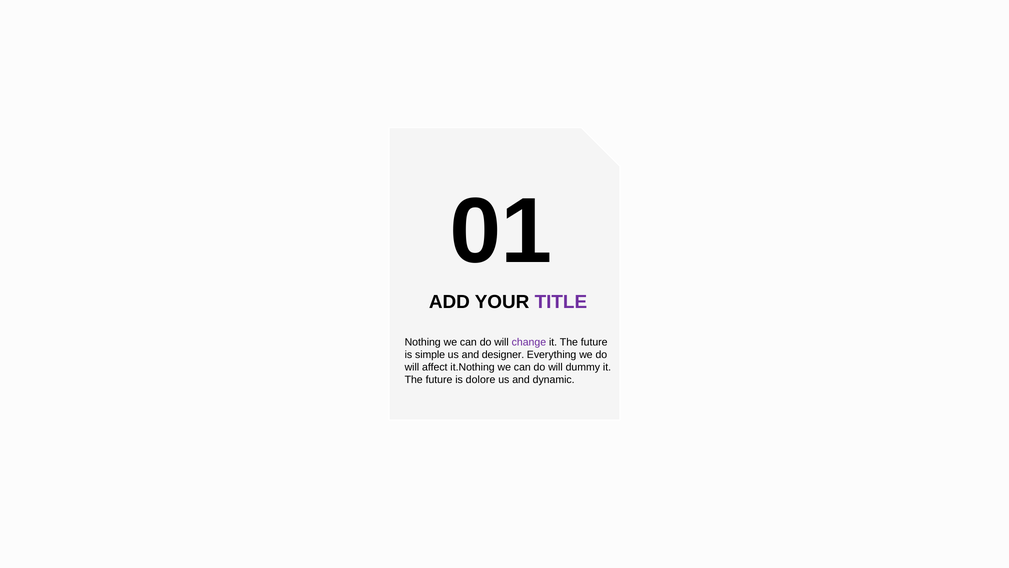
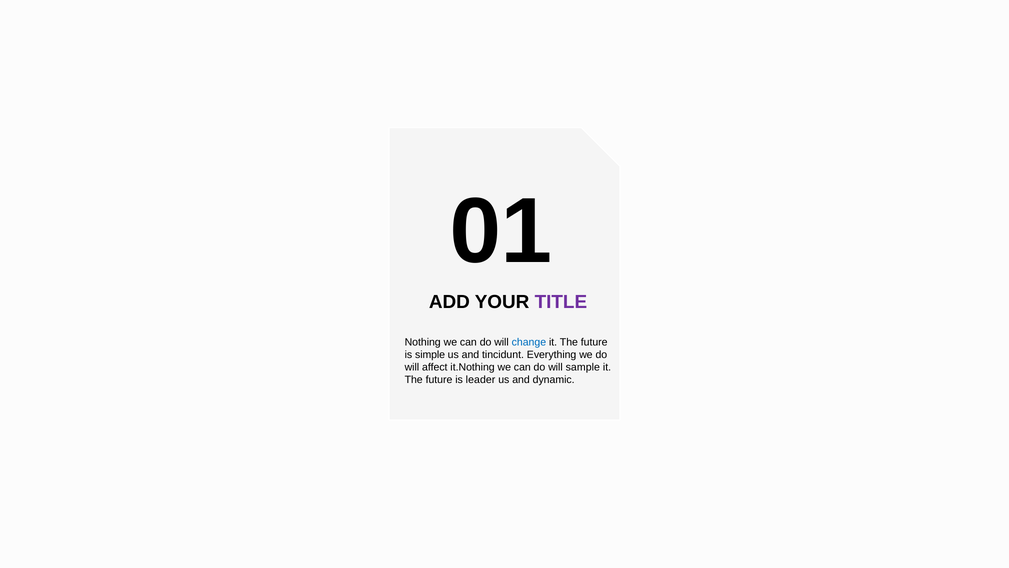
change colour: purple -> blue
designer: designer -> tincidunt
dummy: dummy -> sample
dolore: dolore -> leader
